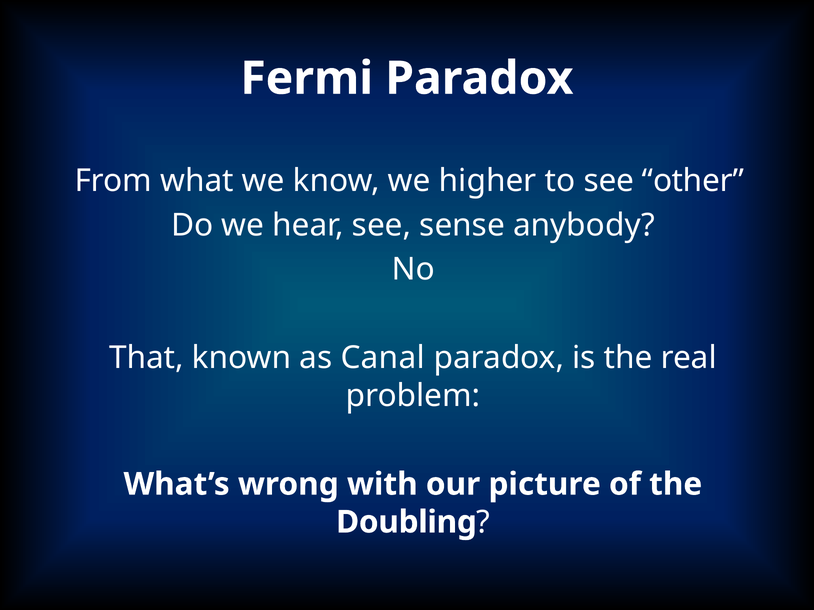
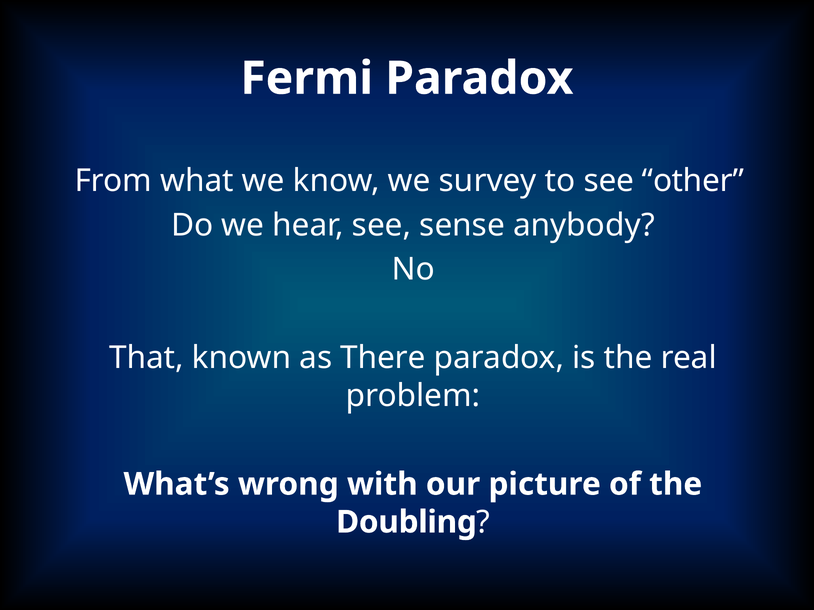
higher: higher -> survey
Canal: Canal -> There
